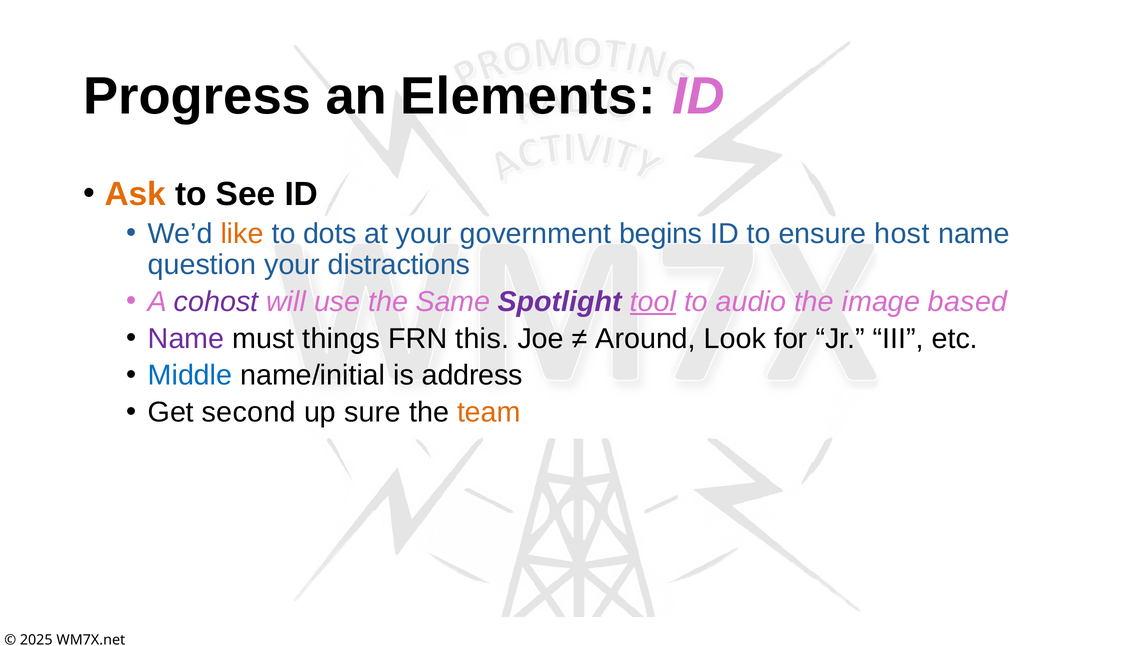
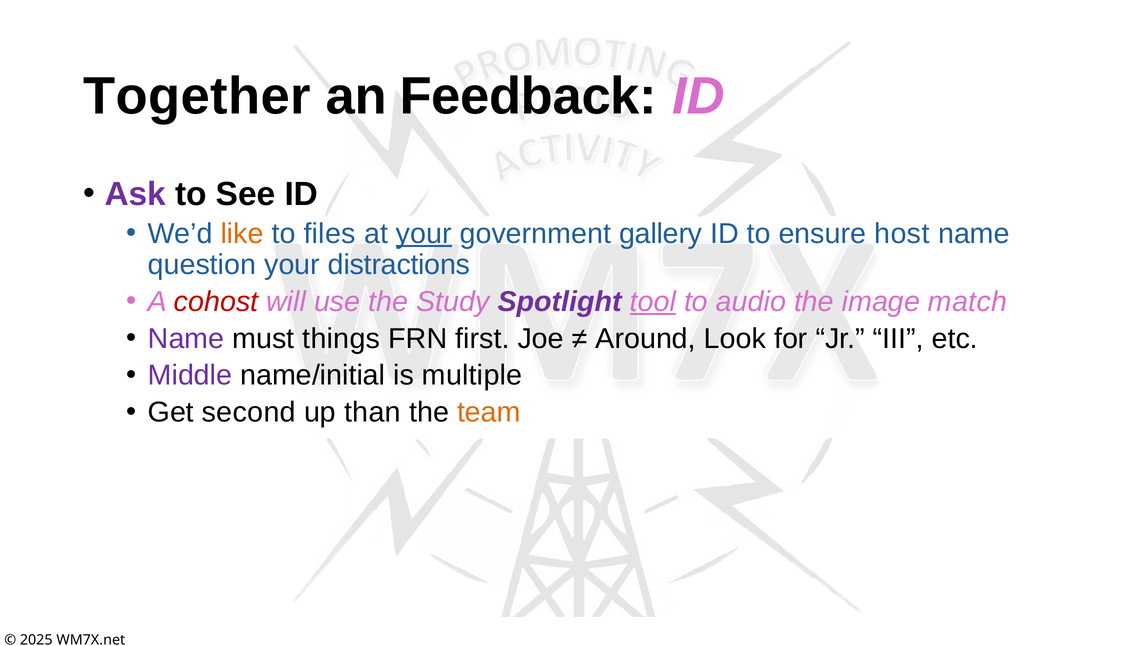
Progress: Progress -> Together
Elements: Elements -> Feedback
Ask colour: orange -> purple
dots: dots -> files
your at (424, 234) underline: none -> present
begins: begins -> gallery
cohost colour: purple -> red
Same: Same -> Study
based: based -> match
this: this -> first
Middle colour: blue -> purple
address: address -> multiple
sure: sure -> than
